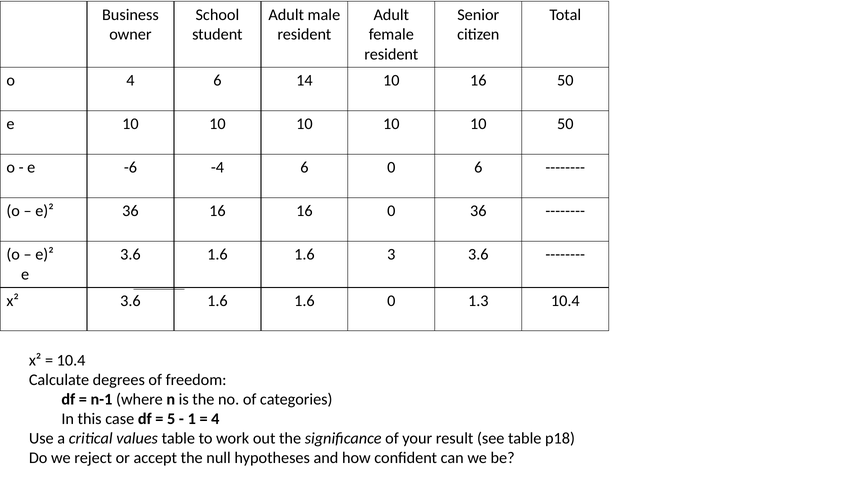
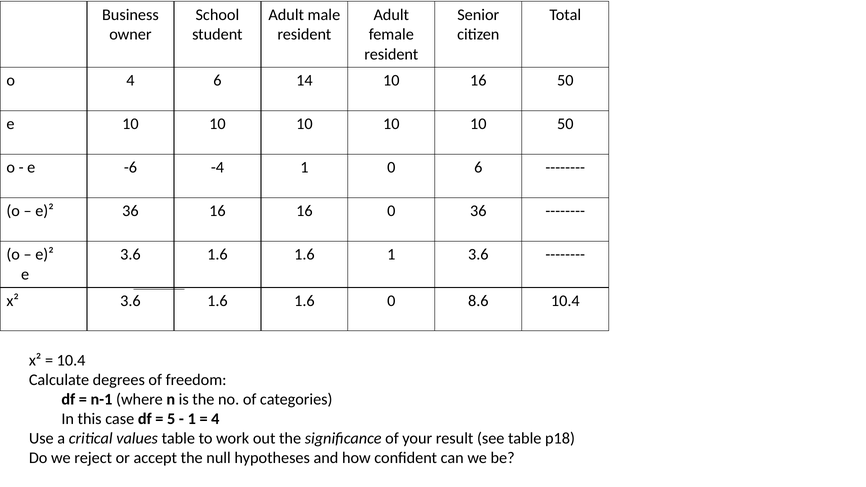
-4 6: 6 -> 1
1.6 3: 3 -> 1
1.3: 1.3 -> 8.6
